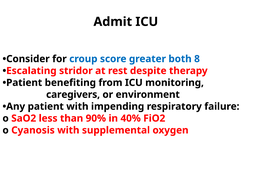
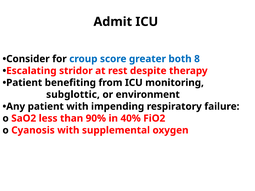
caregivers: caregivers -> subglottic
